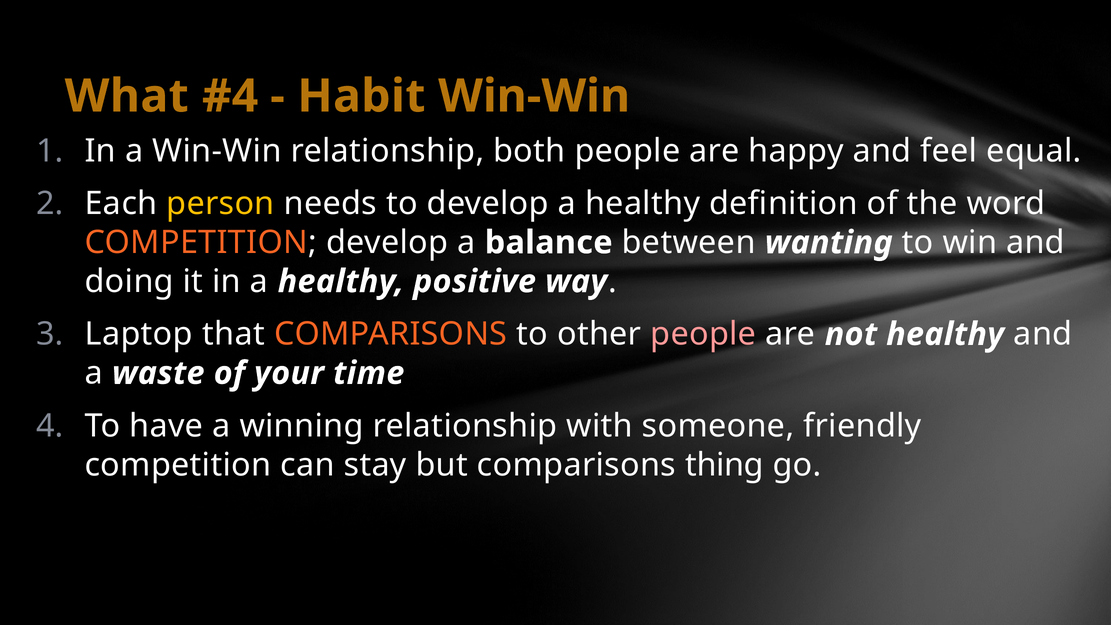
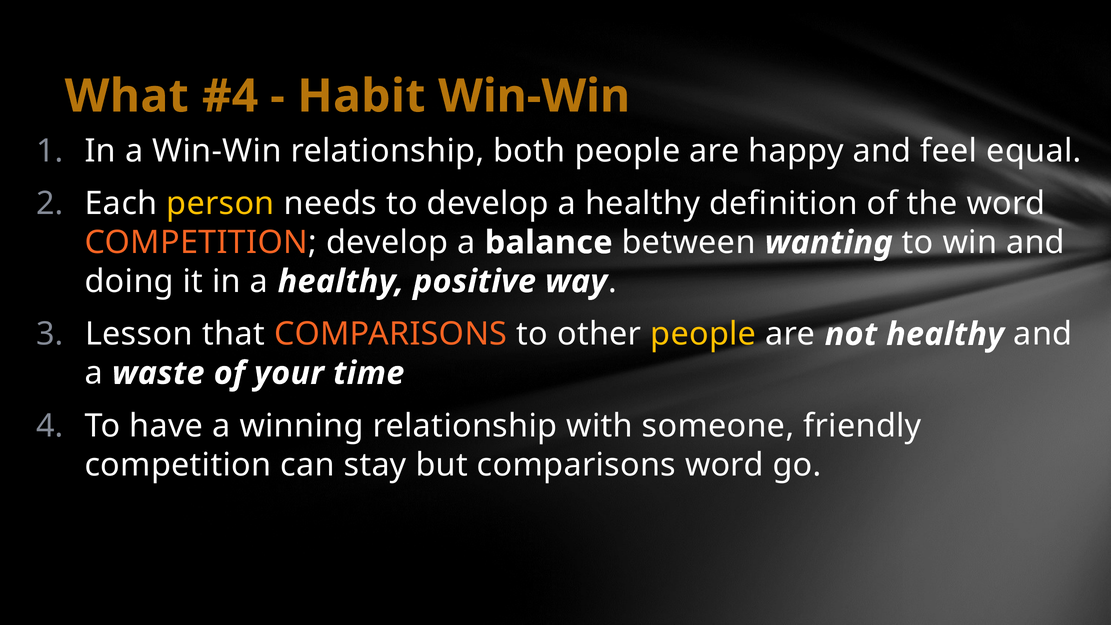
Laptop: Laptop -> Lesson
people at (703, 334) colour: pink -> yellow
comparisons thing: thing -> word
